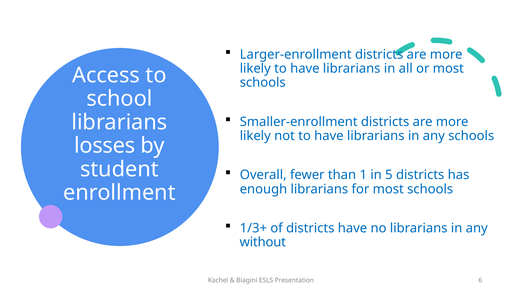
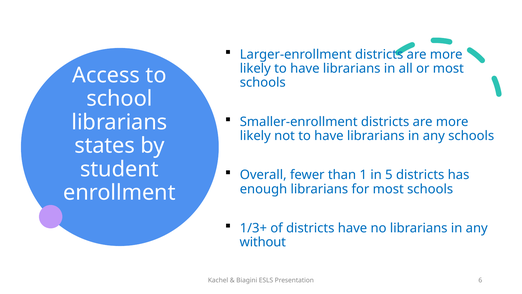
losses: losses -> states
